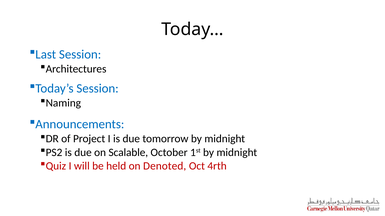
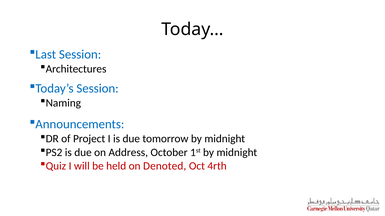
Scalable: Scalable -> Address
